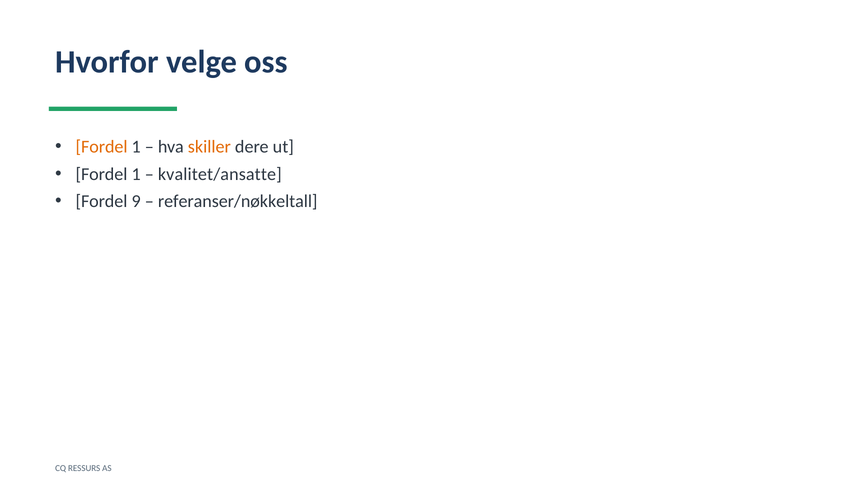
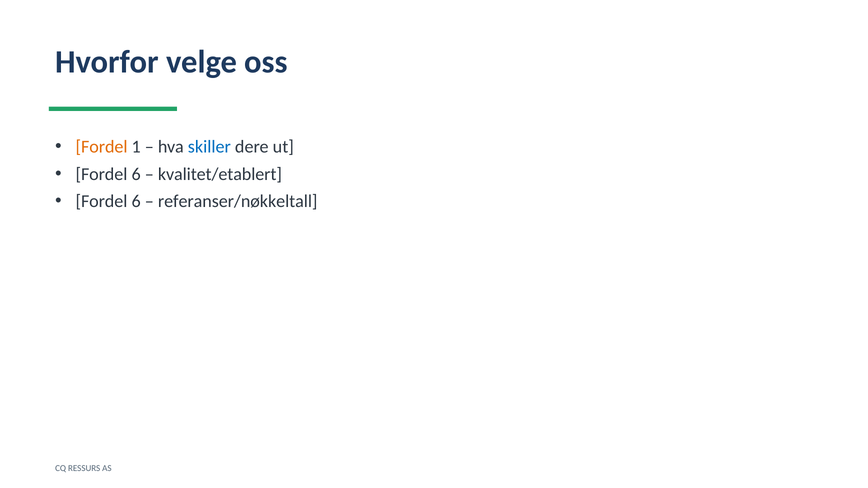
skiller colour: orange -> blue
1 at (136, 174): 1 -> 6
kvalitet/ansatte: kvalitet/ansatte -> kvalitet/etablert
9 at (136, 201): 9 -> 6
